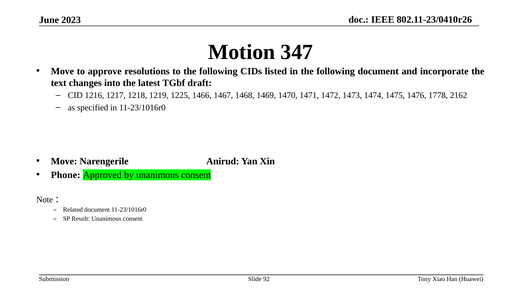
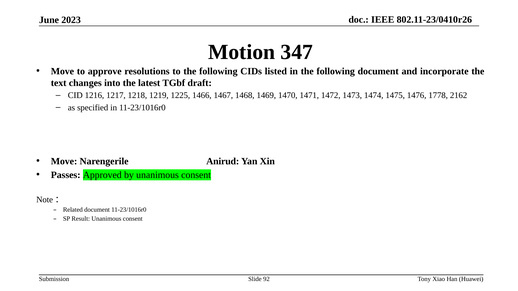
Phone: Phone -> Passes
